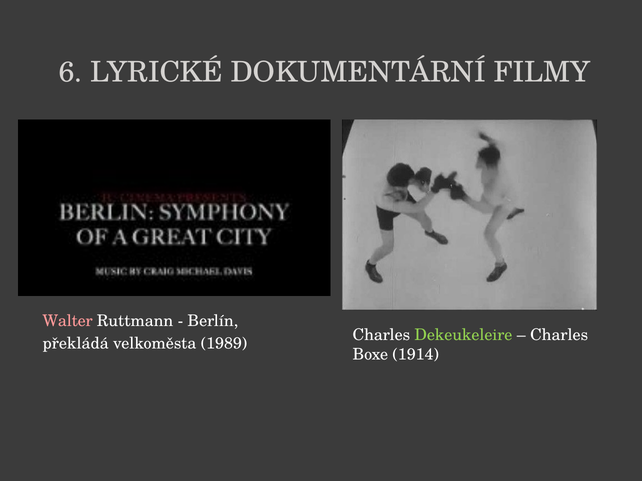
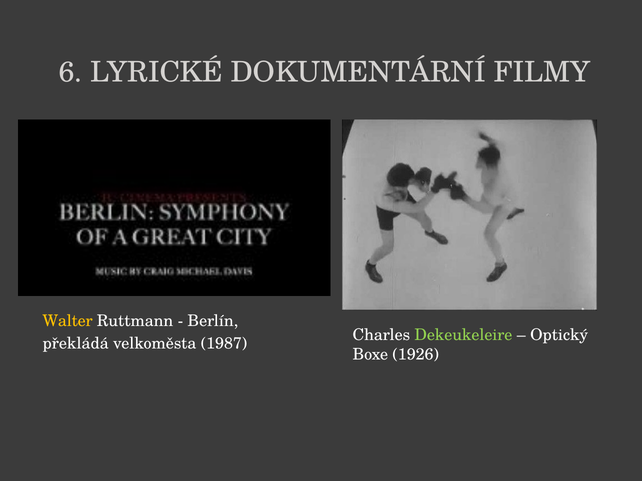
Walter colour: pink -> yellow
Charles at (559, 336): Charles -> Optický
1989: 1989 -> 1987
1914: 1914 -> 1926
